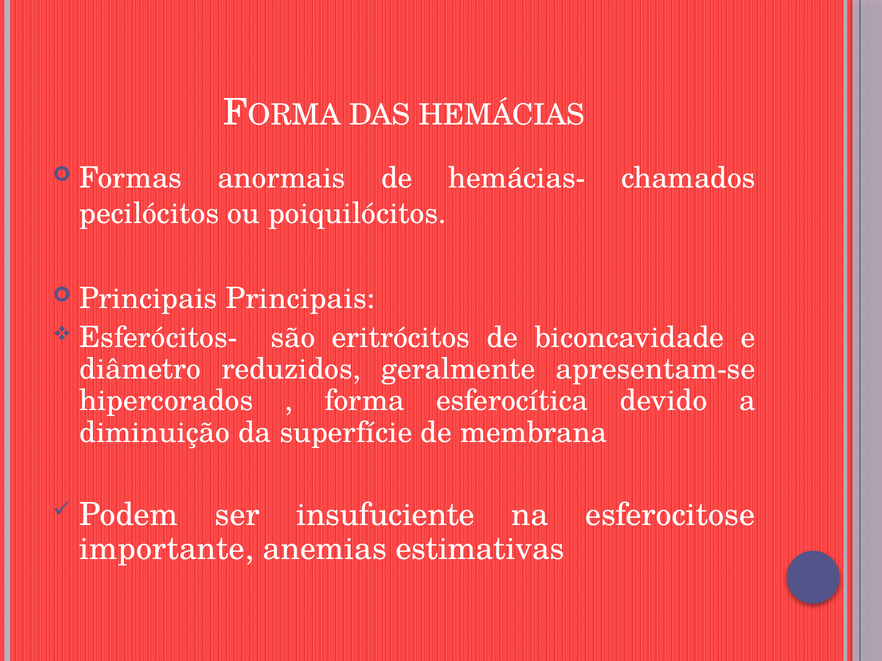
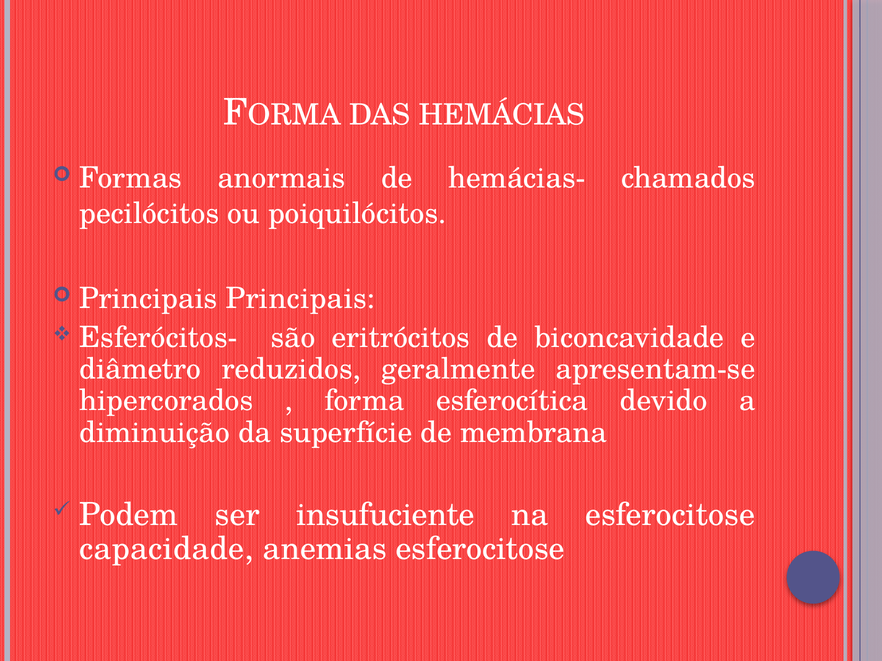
importante: importante -> capacidade
anemias estimativas: estimativas -> esferocitose
